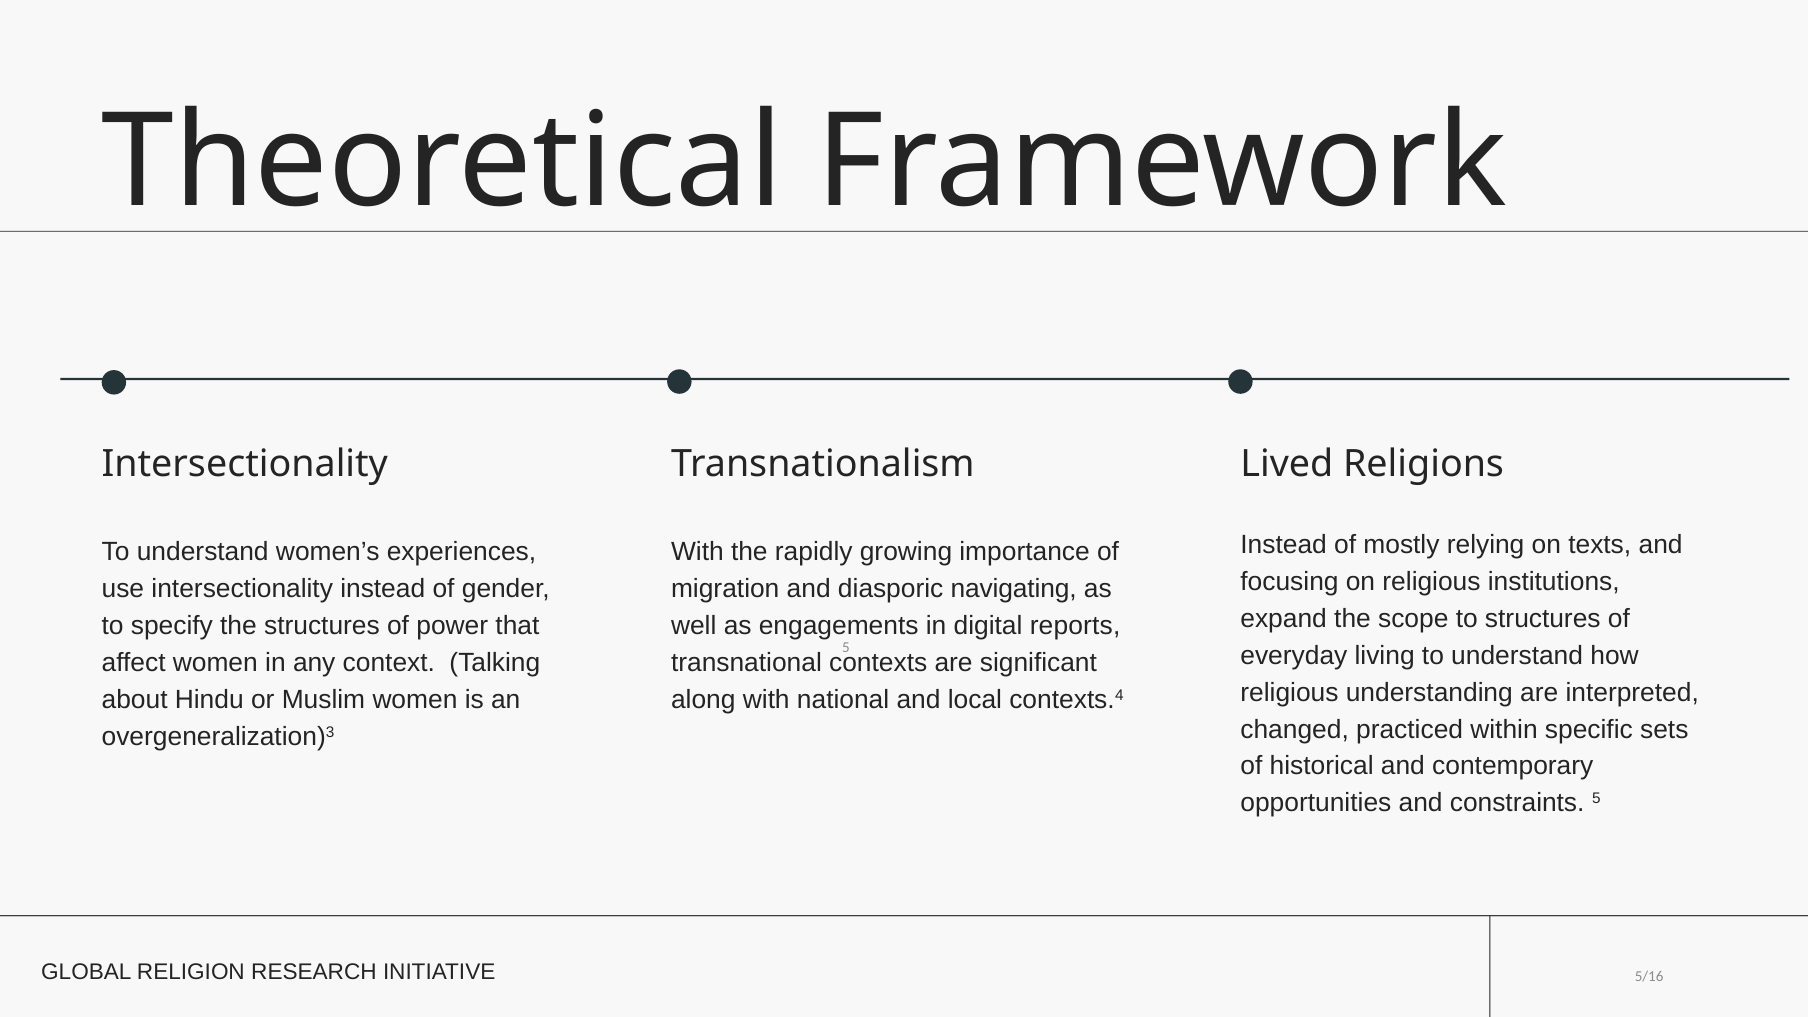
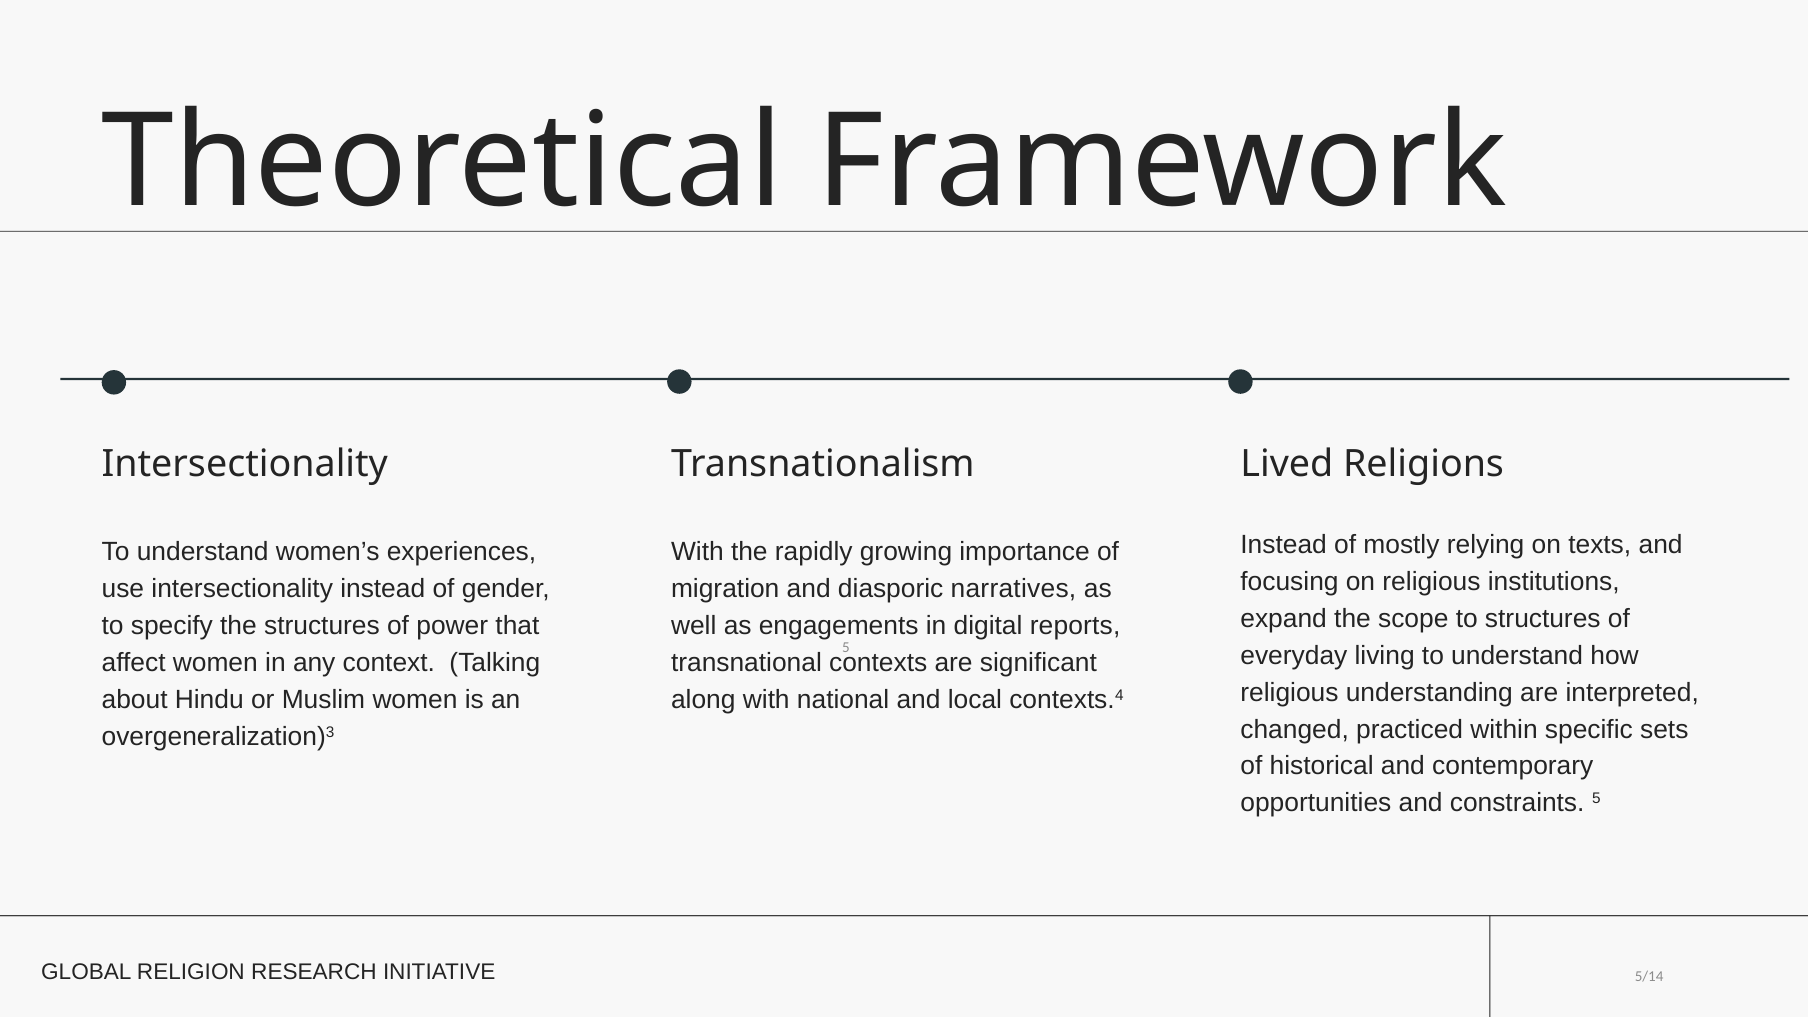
navigating: navigating -> narratives
5/16: 5/16 -> 5/14
